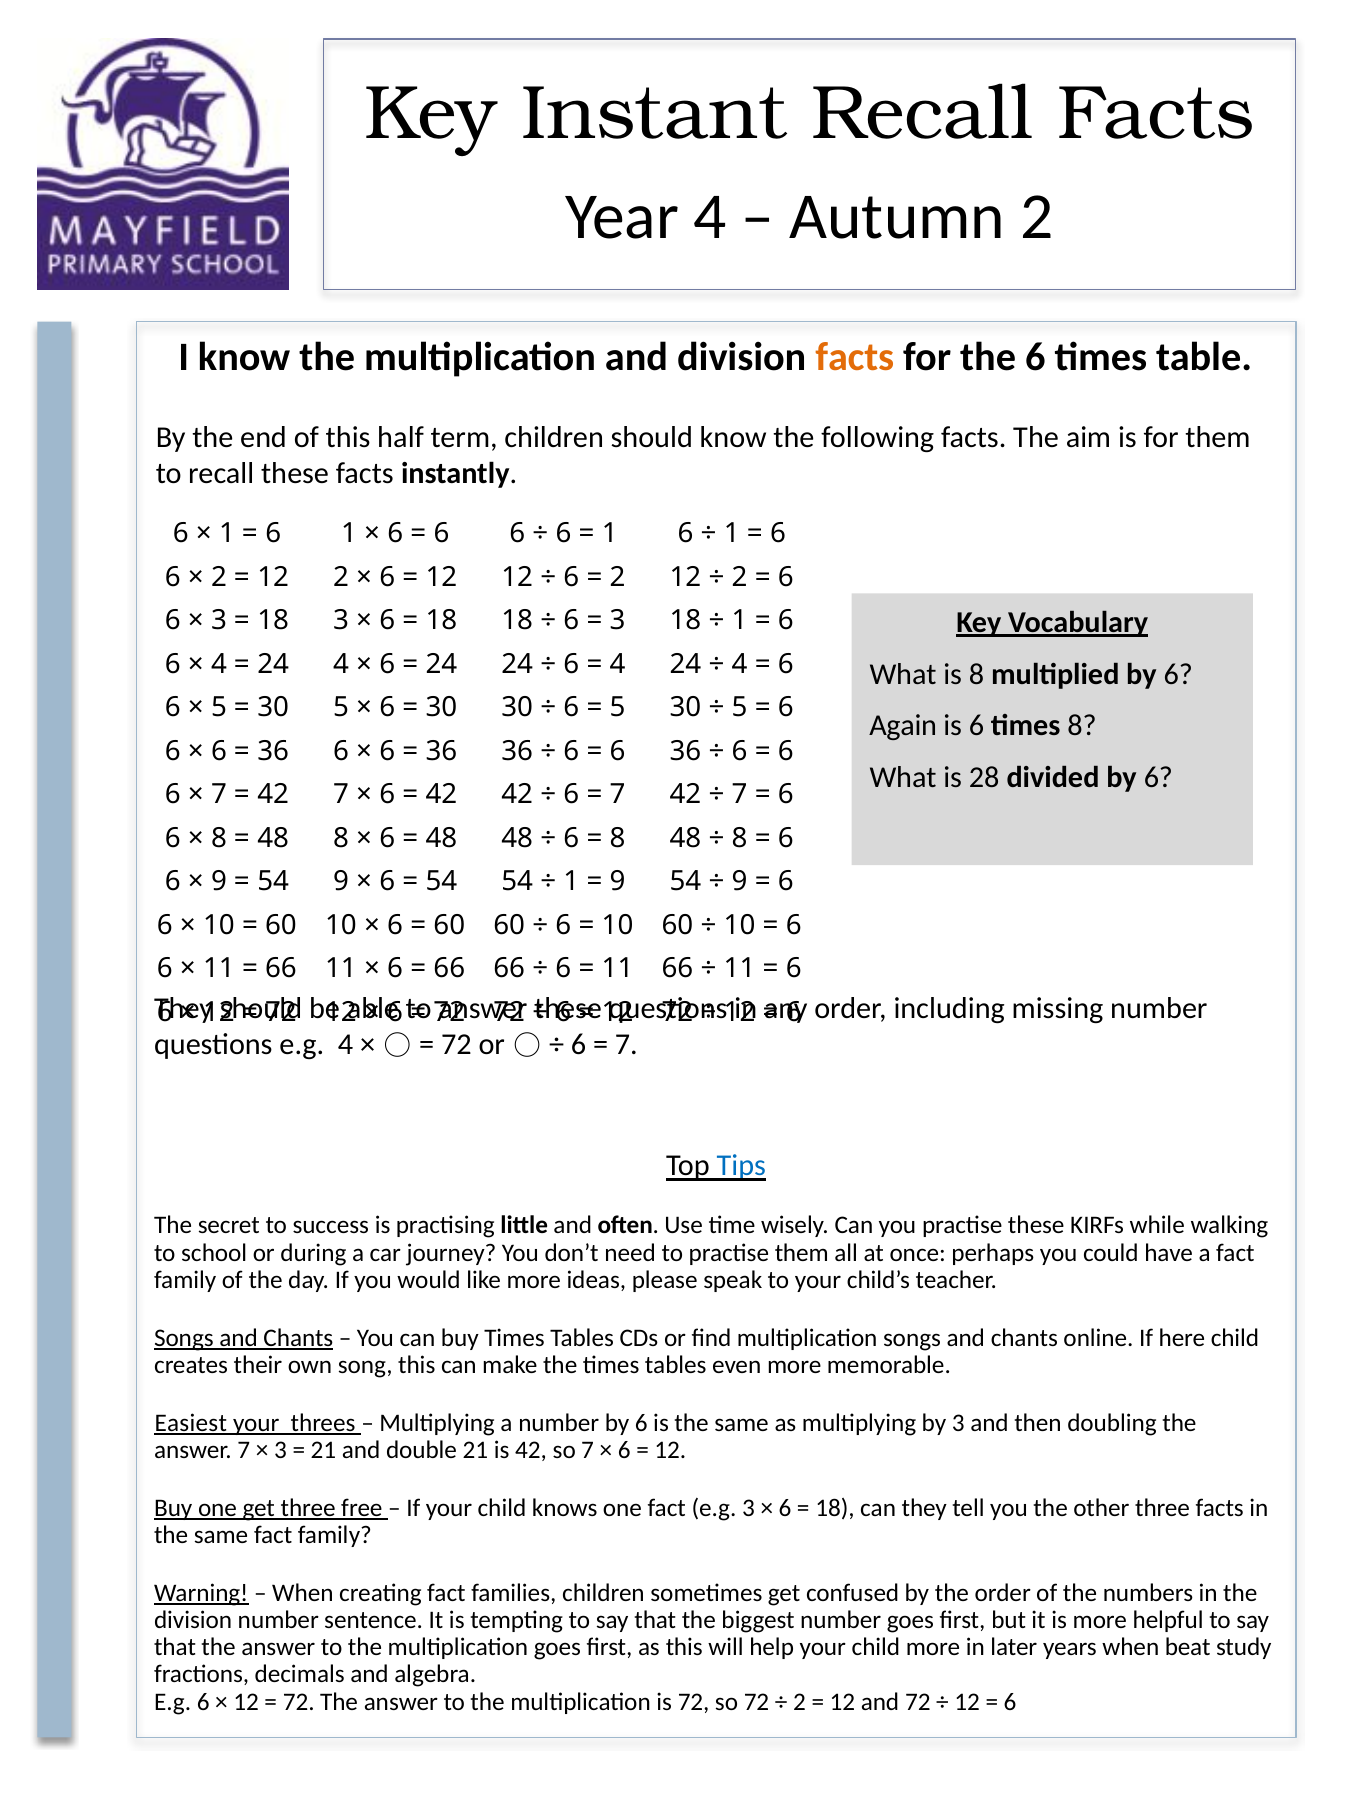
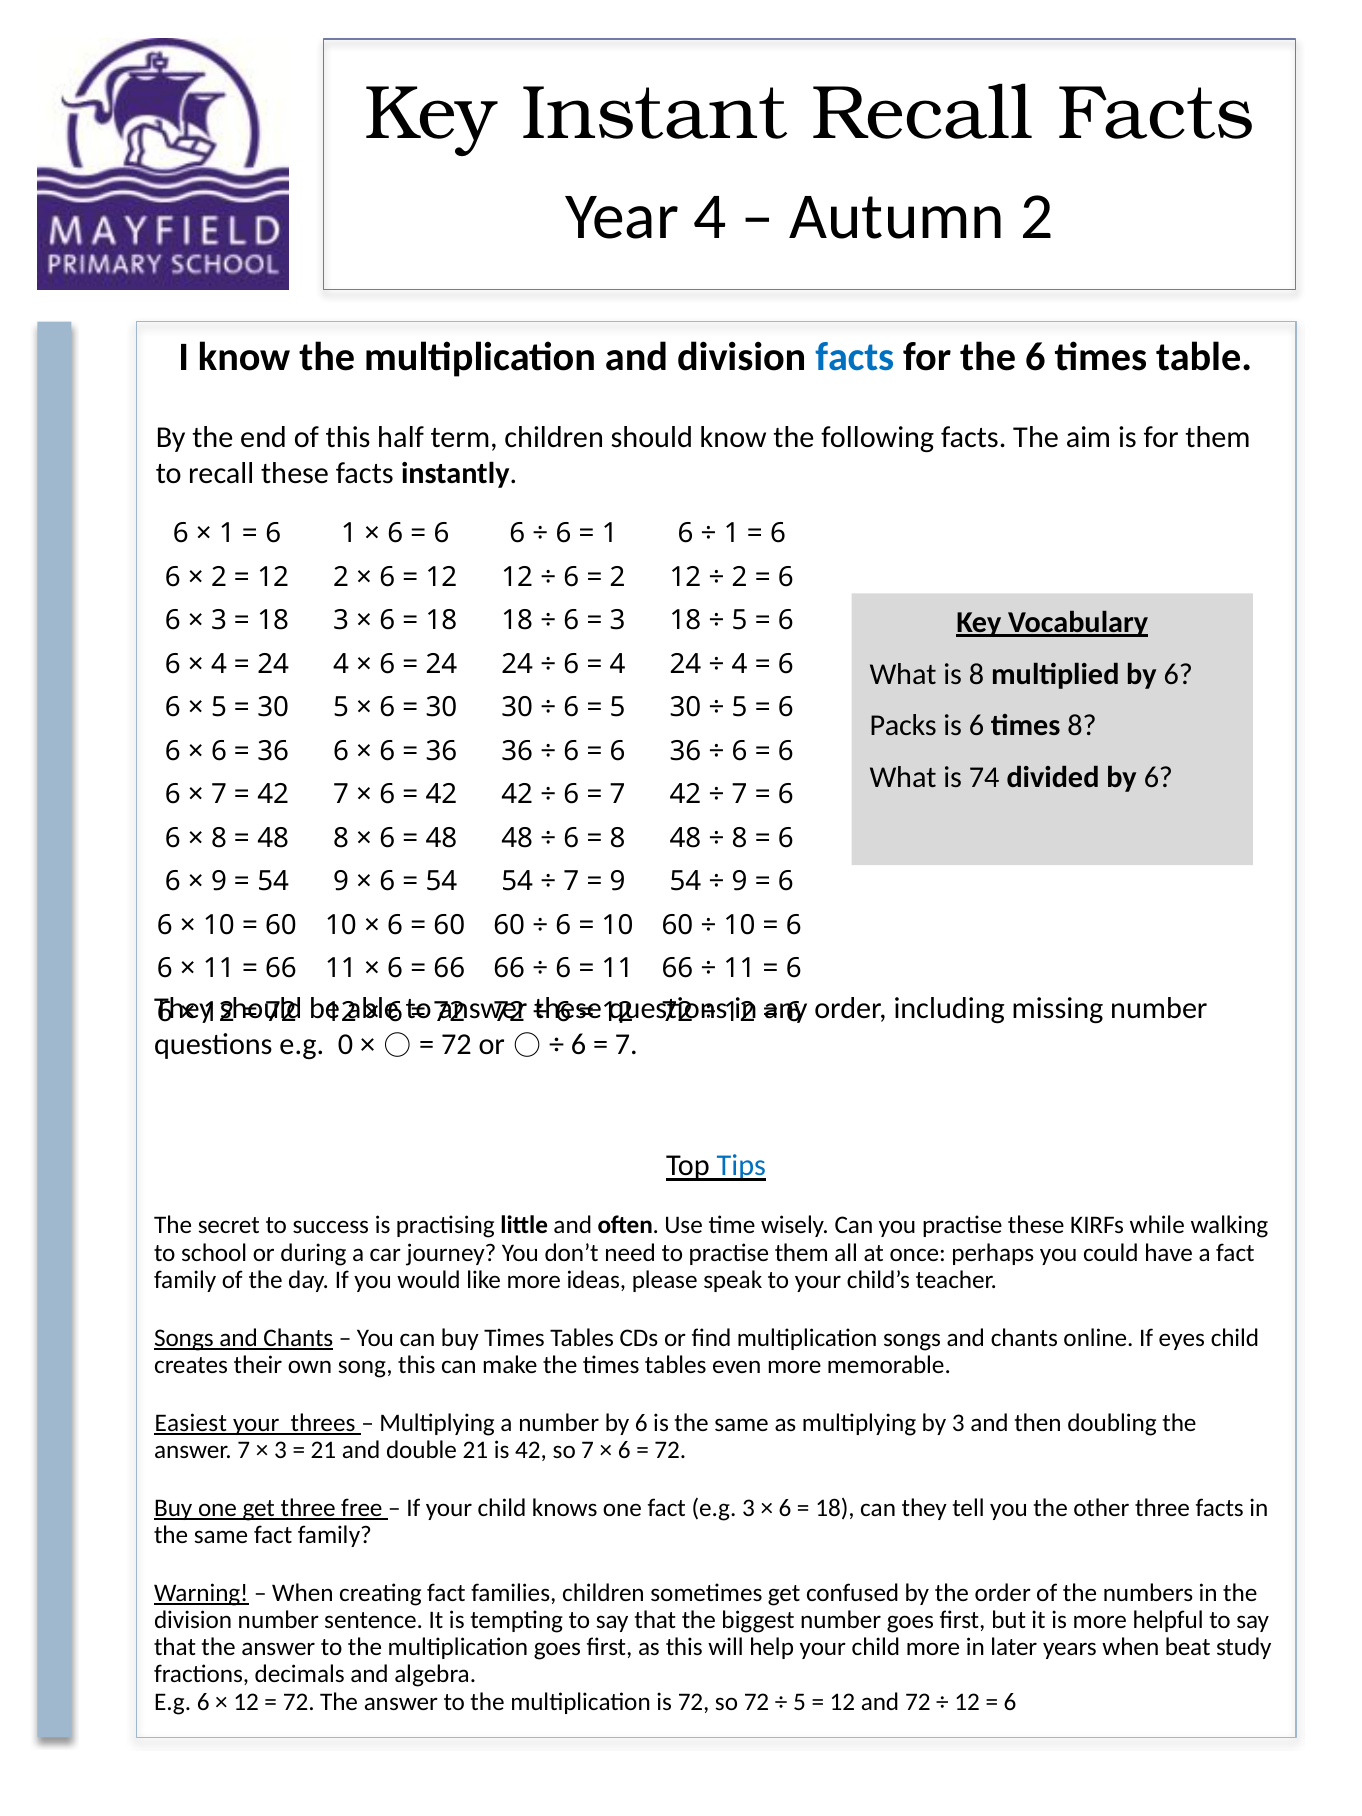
facts at (855, 358) colour: orange -> blue
1 at (740, 621): 1 -> 5
Again: Again -> Packs
28: 28 -> 74
1 at (571, 882): 1 -> 7
e.g 4: 4 -> 0
here: here -> eyes
12 at (670, 1450): 12 -> 72
2 at (799, 1702): 2 -> 5
